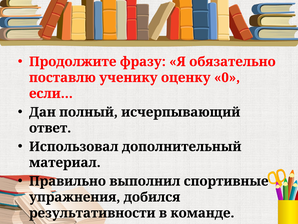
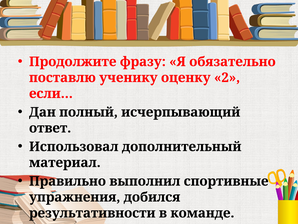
0: 0 -> 2
